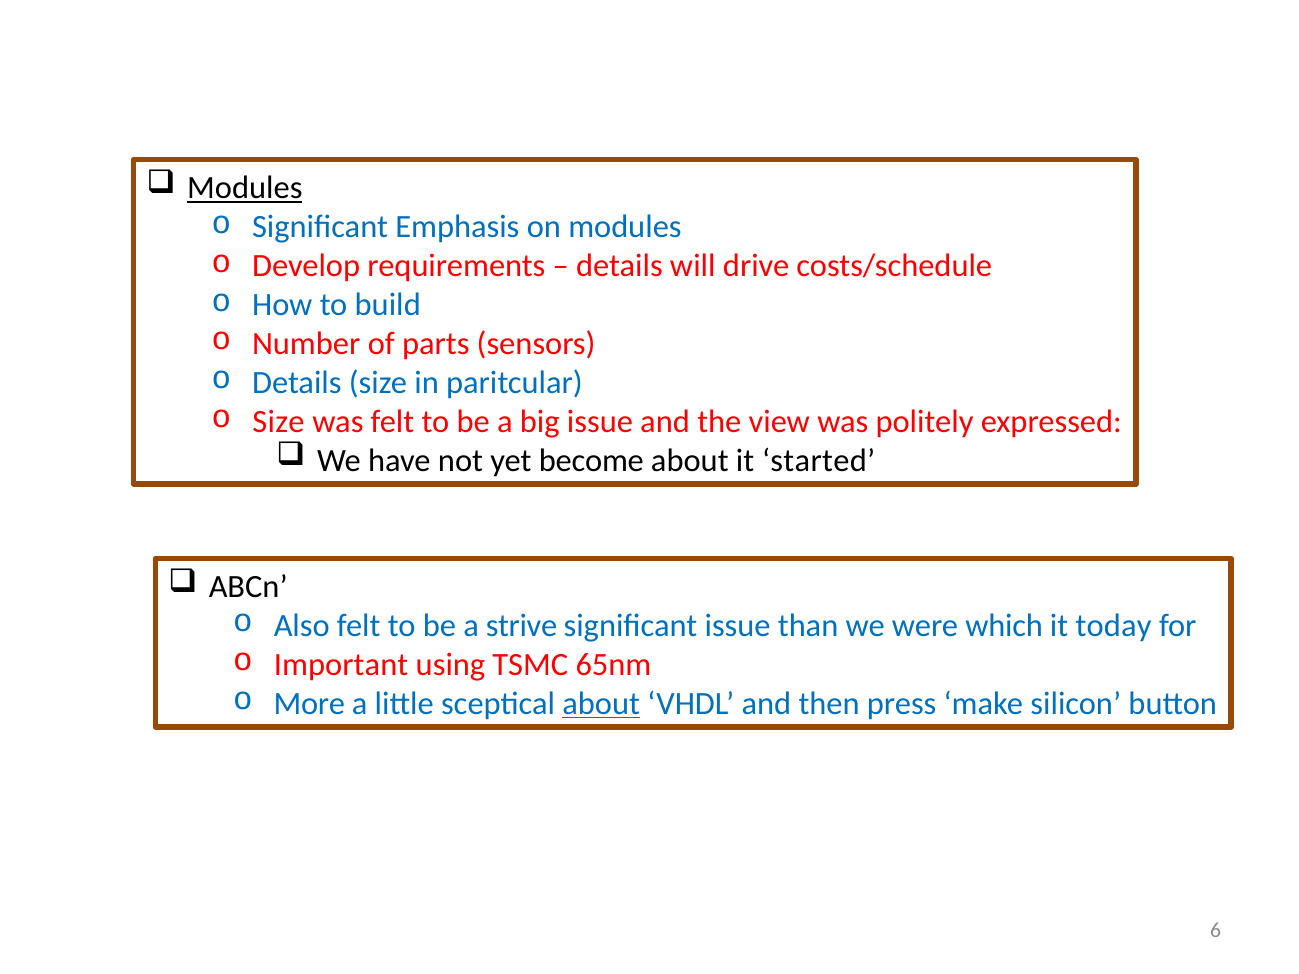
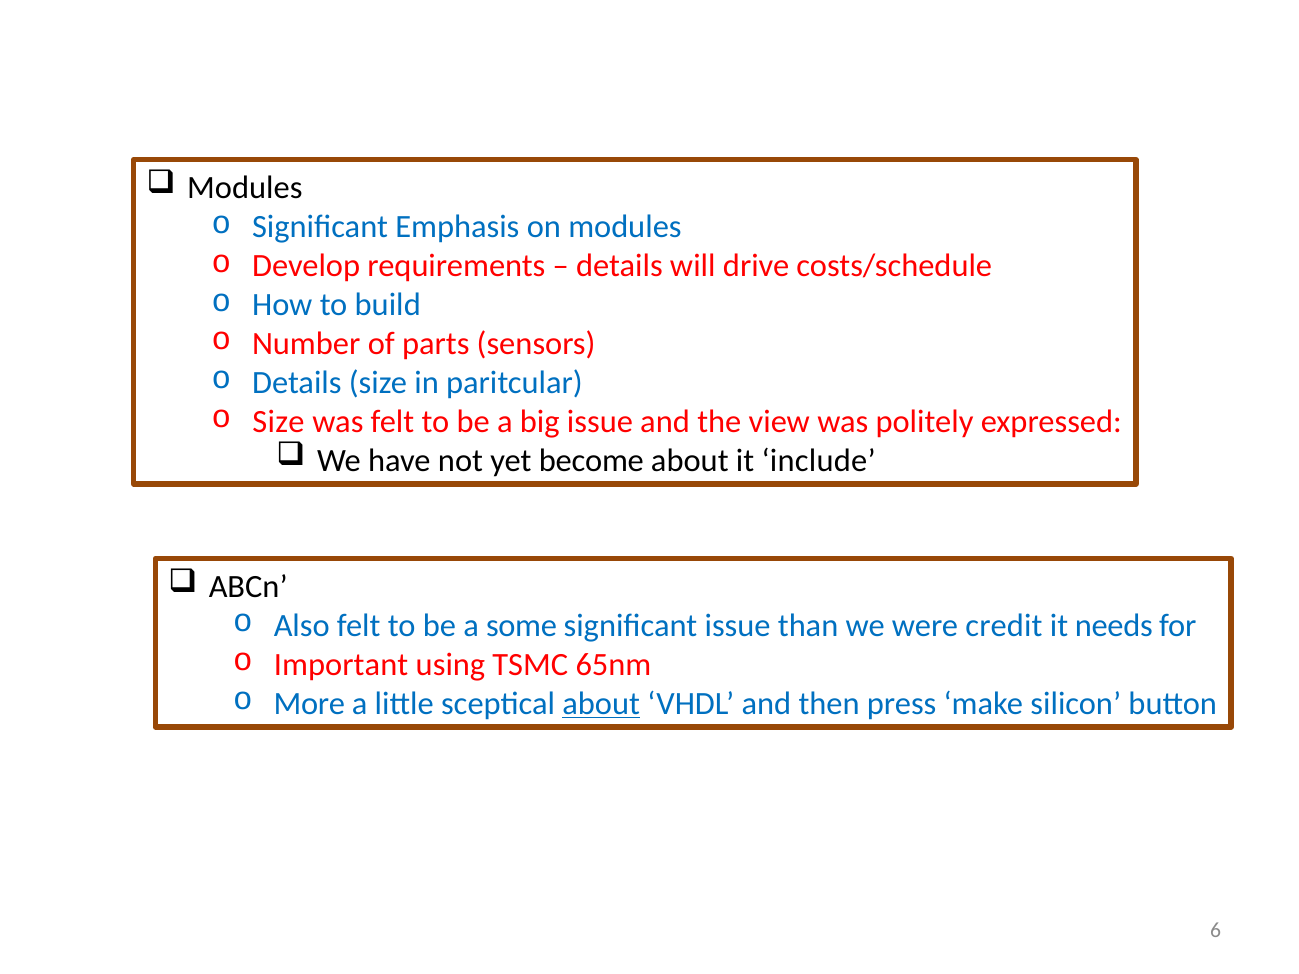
Modules at (245, 188) underline: present -> none
started: started -> include
strive: strive -> some
which: which -> credit
today: today -> needs
